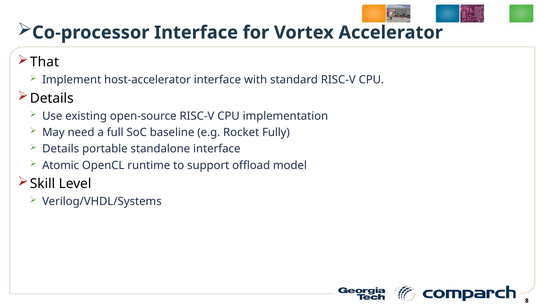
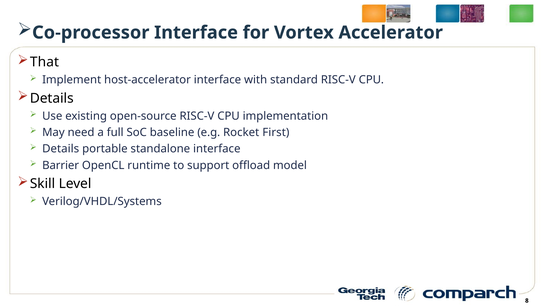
Fully: Fully -> First
Atomic: Atomic -> Barrier
